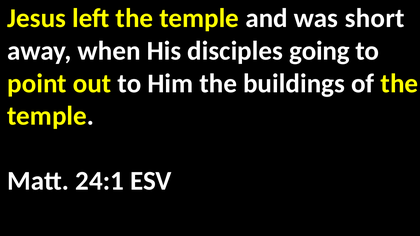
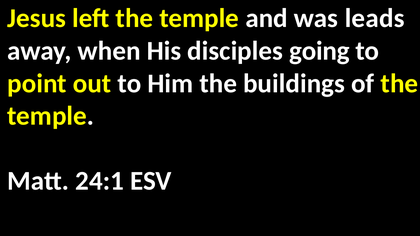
short: short -> leads
